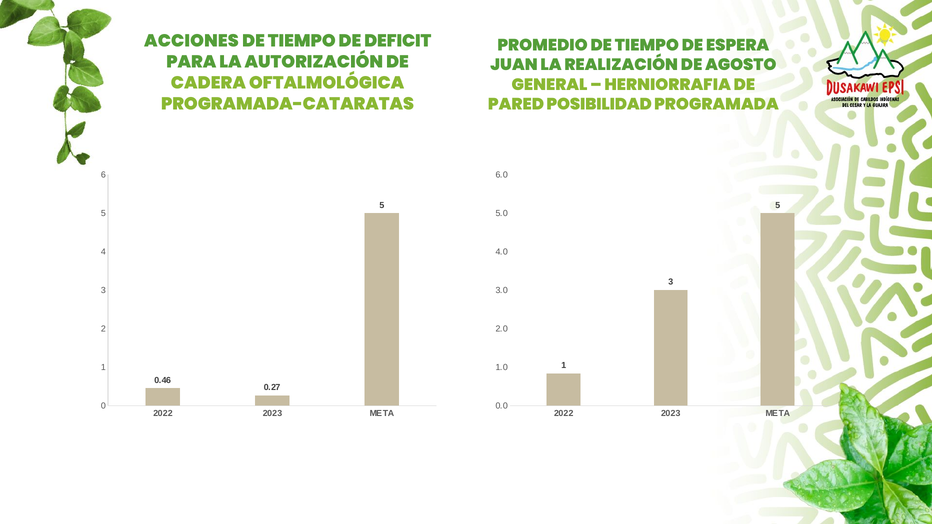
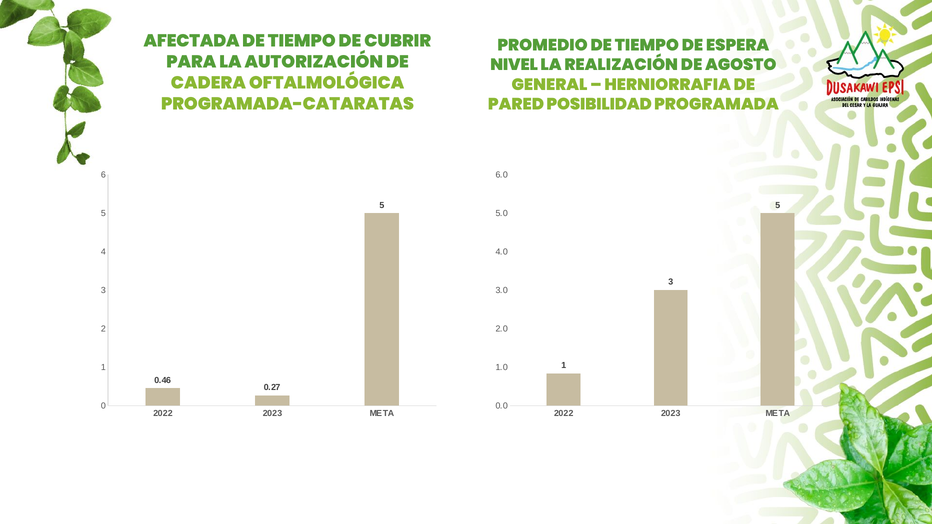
ACCIONES: ACCIONES -> AFECTADA
DEFICIT: DEFICIT -> CUBRIR
JUAN: JUAN -> NIVEL
